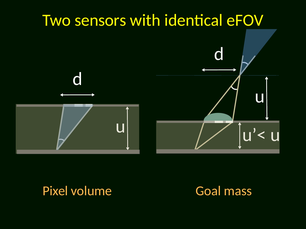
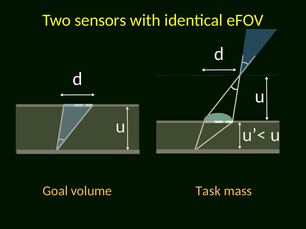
Pixel: Pixel -> Goal
Goal: Goal -> Task
